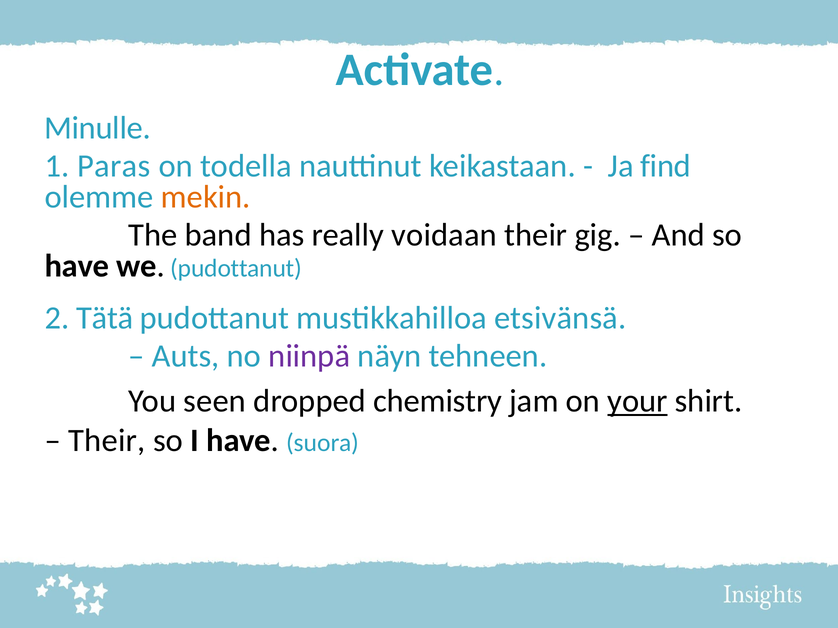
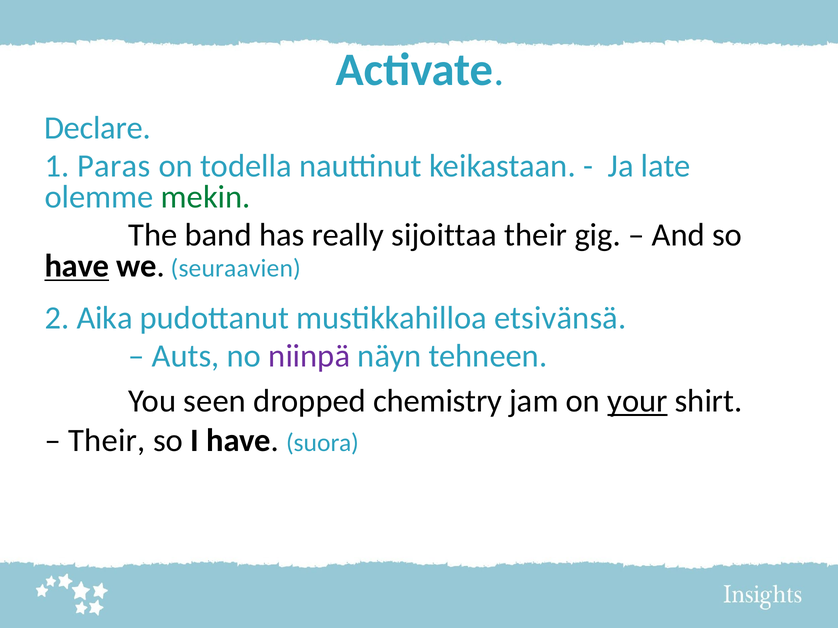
Minulle: Minulle -> Declare
find: find -> late
mekin colour: orange -> green
voidaan: voidaan -> sijoittaa
have at (77, 266) underline: none -> present
we pudottanut: pudottanut -> seuraavien
Tätä: Tätä -> Aika
